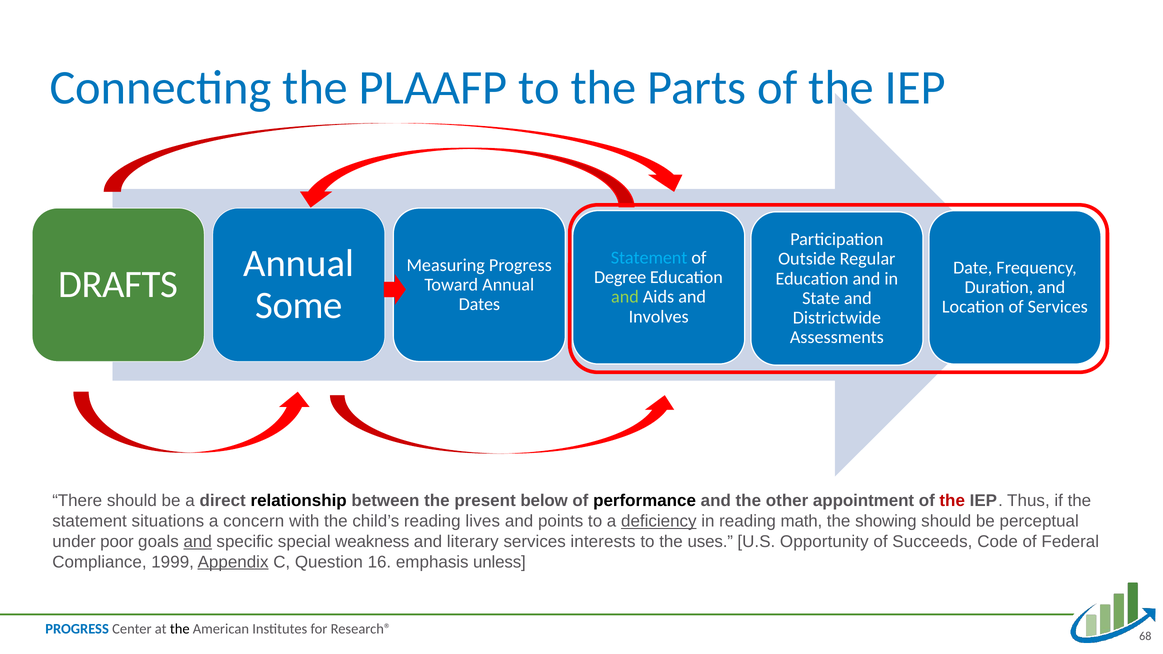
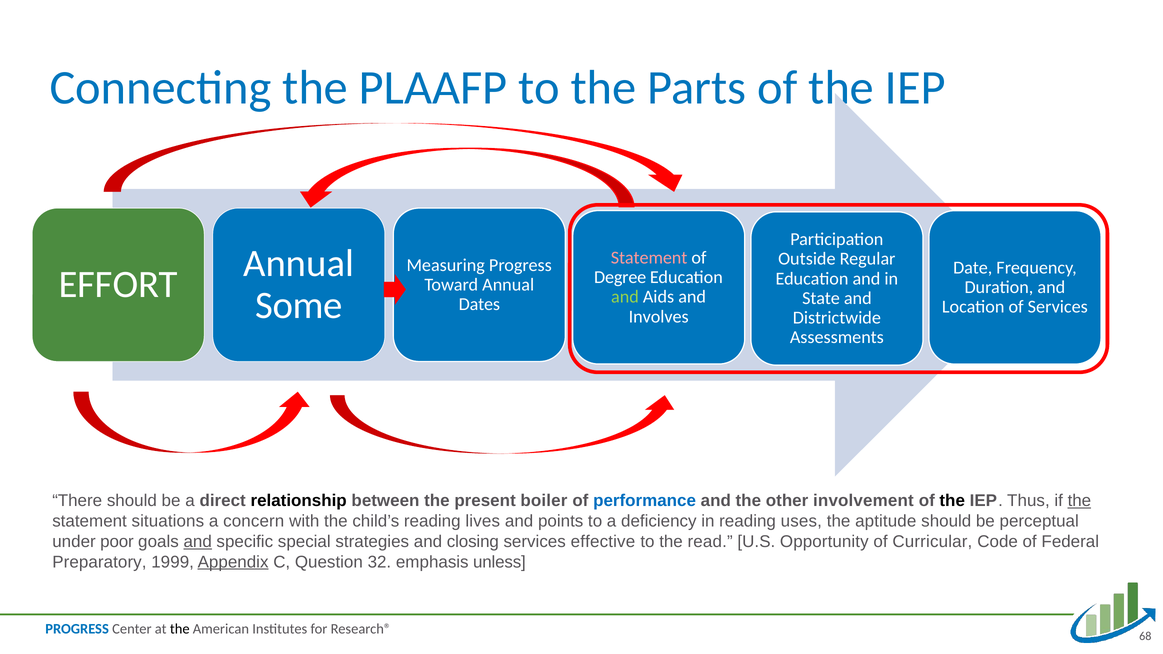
Statement at (649, 258) colour: light blue -> pink
DRAFTS: DRAFTS -> EFFORT
below: below -> boiler
performance colour: black -> blue
appointment: appointment -> involvement
the at (952, 501) colour: red -> black
the at (1079, 501) underline: none -> present
deficiency underline: present -> none
math: math -> uses
showing: showing -> aptitude
weakness: weakness -> strategies
literary: literary -> closing
interests: interests -> effective
uses: uses -> read
Succeeds: Succeeds -> Curricular
Compliance: Compliance -> Preparatory
16: 16 -> 32
